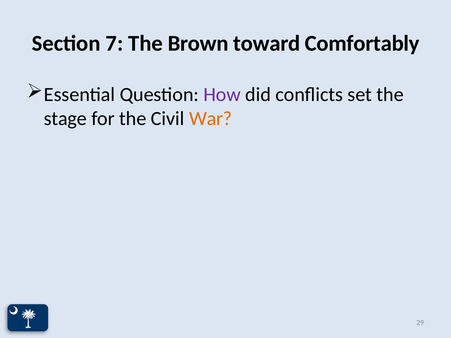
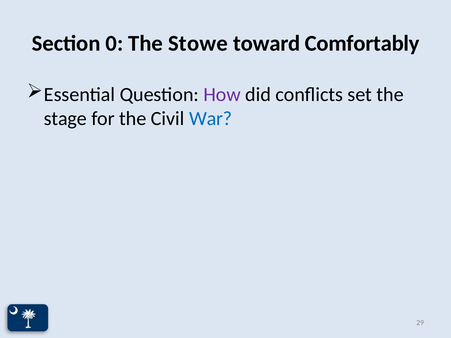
7: 7 -> 0
Brown: Brown -> Stowe
War colour: orange -> blue
